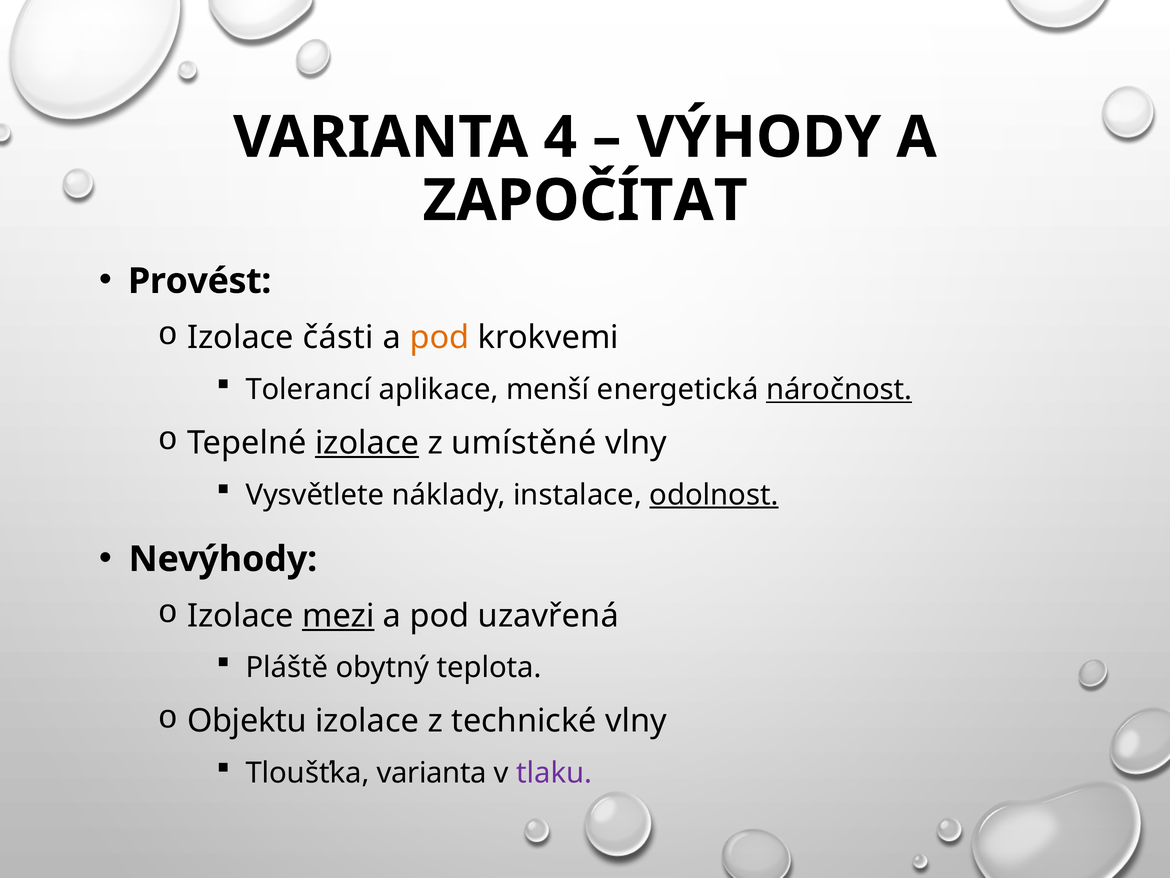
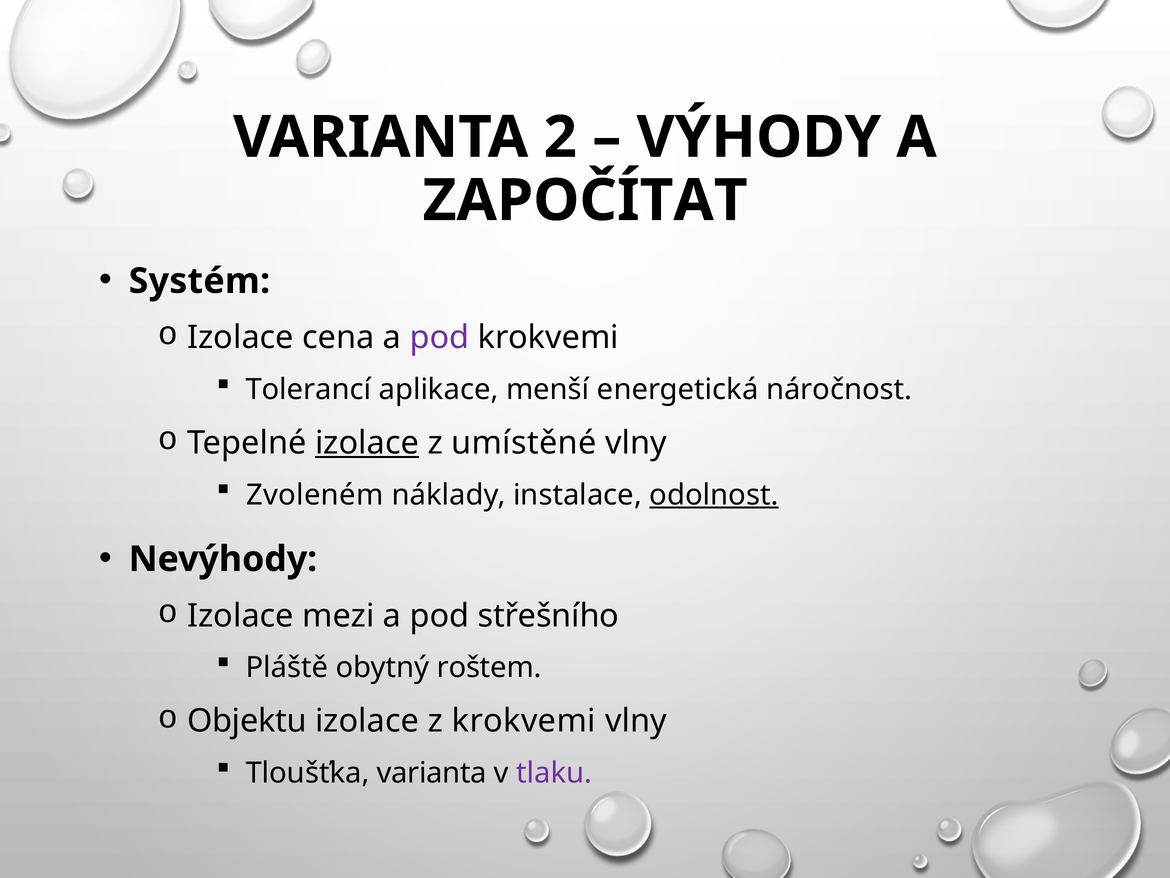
4: 4 -> 2
Provést: Provést -> Systém
části: části -> cena
pod at (440, 338) colour: orange -> purple
náročnost underline: present -> none
Vysvětlete: Vysvětlete -> Zvoleném
mezi underline: present -> none
uzavřená: uzavřená -> střešního
teplota: teplota -> roštem
z technické: technické -> krokvemi
